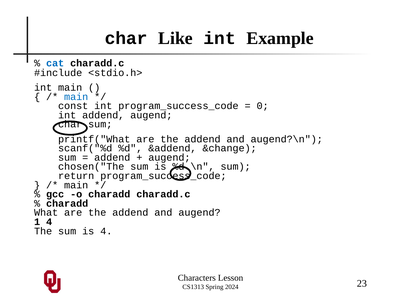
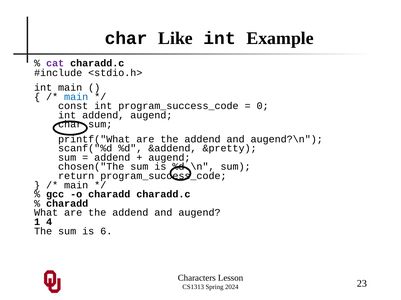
cat colour: blue -> purple
&change: &change -> &pretty
is 4: 4 -> 6
